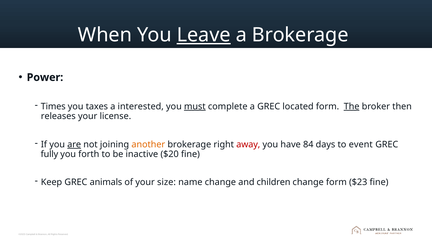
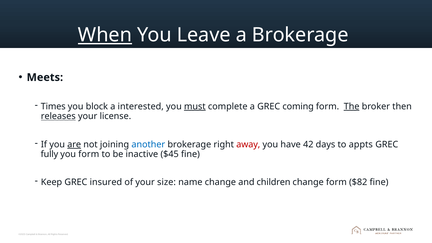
When underline: none -> present
Leave underline: present -> none
Power: Power -> Meets
taxes: taxes -> block
located: located -> coming
releases underline: none -> present
another colour: orange -> blue
84: 84 -> 42
event: event -> appts
you forth: forth -> form
$20: $20 -> $45
animals: animals -> insured
$23: $23 -> $82
